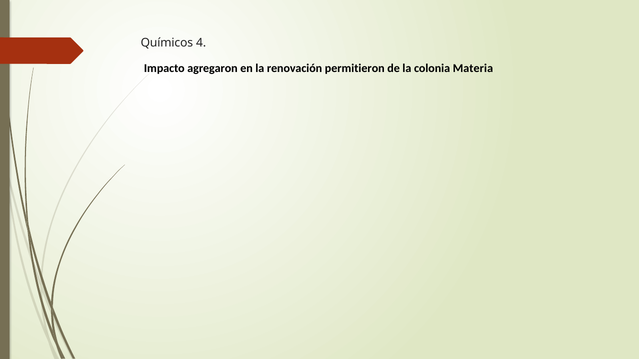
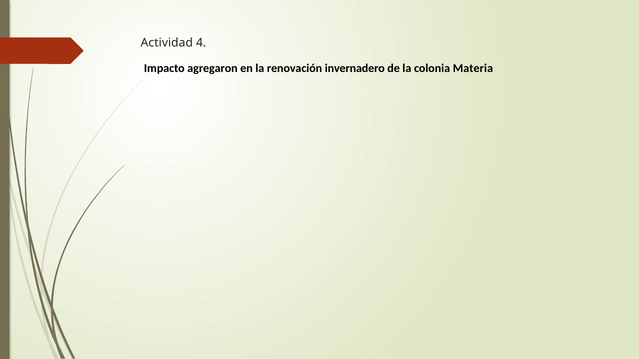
Químicos: Químicos -> Actividad
permitieron: permitieron -> invernadero
